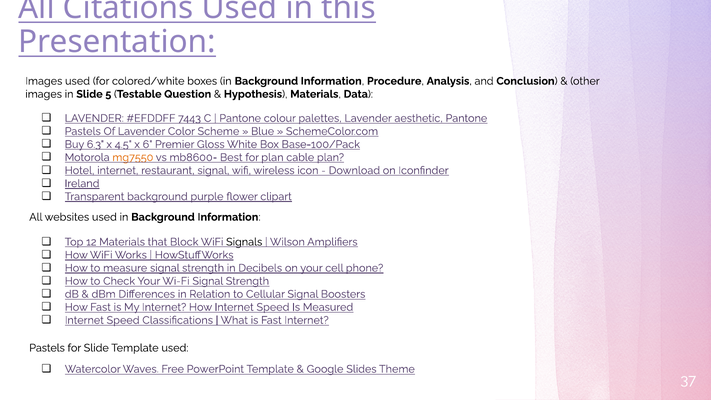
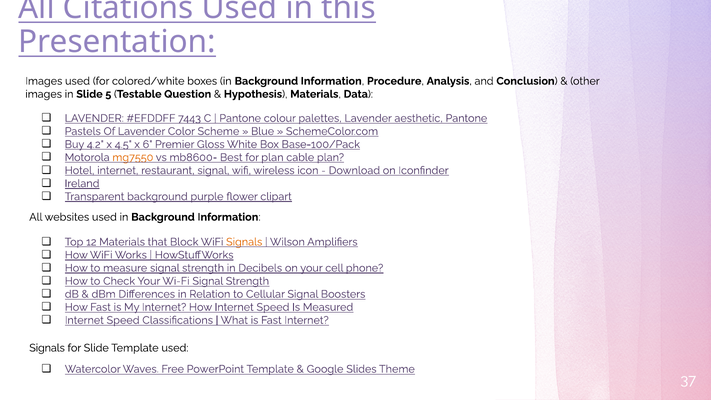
6.3: 6.3 -> 4.2
Signals at (244, 242) colour: black -> orange
Pastels at (47, 348): Pastels -> Signals
